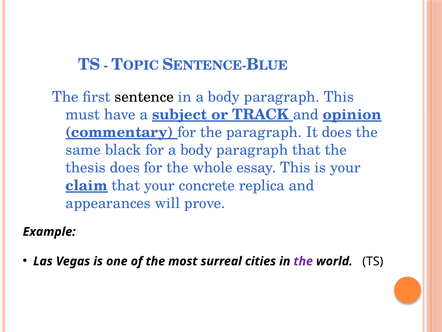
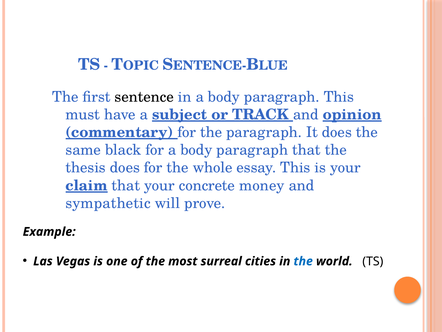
replica: replica -> money
appearances: appearances -> sympathetic
the at (303, 261) colour: purple -> blue
